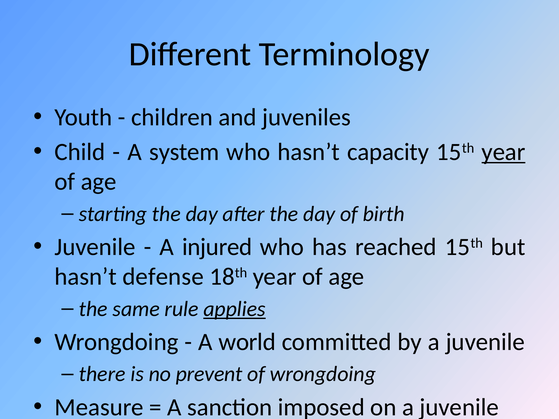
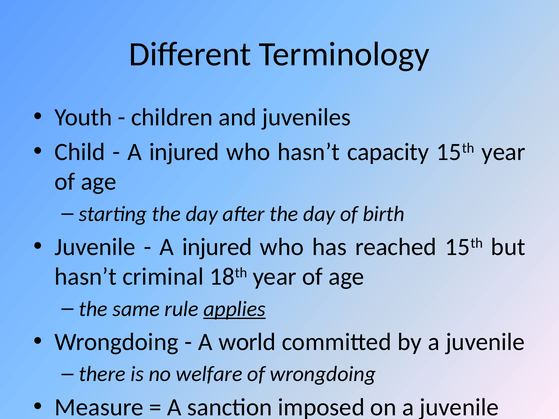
system at (184, 152): system -> injured
year at (503, 152) underline: present -> none
defense: defense -> criminal
prevent: prevent -> welfare
